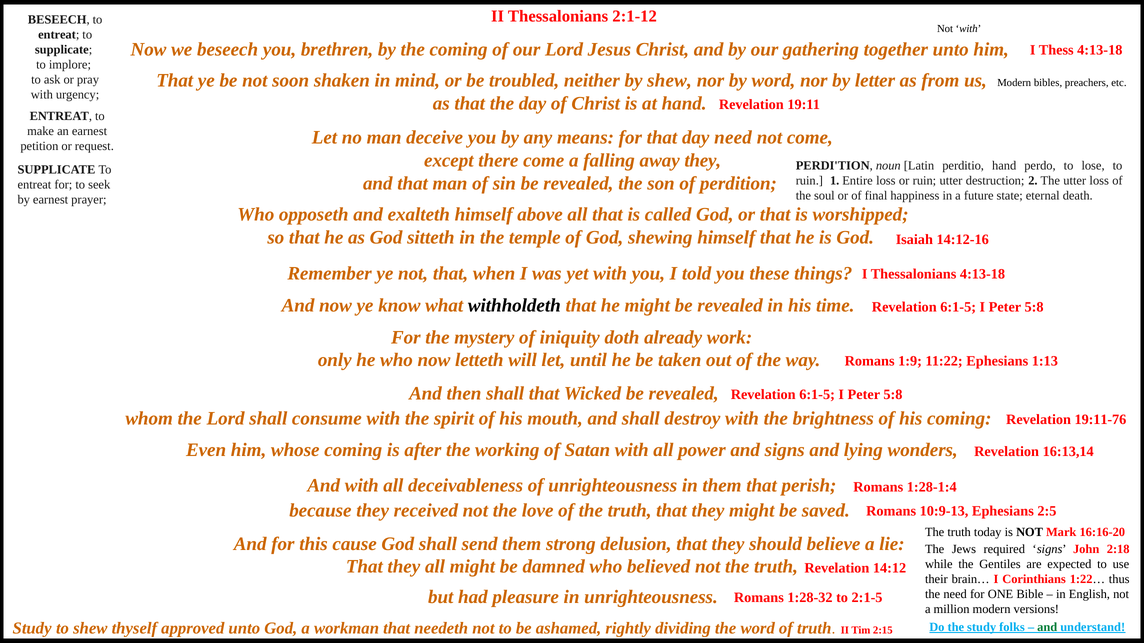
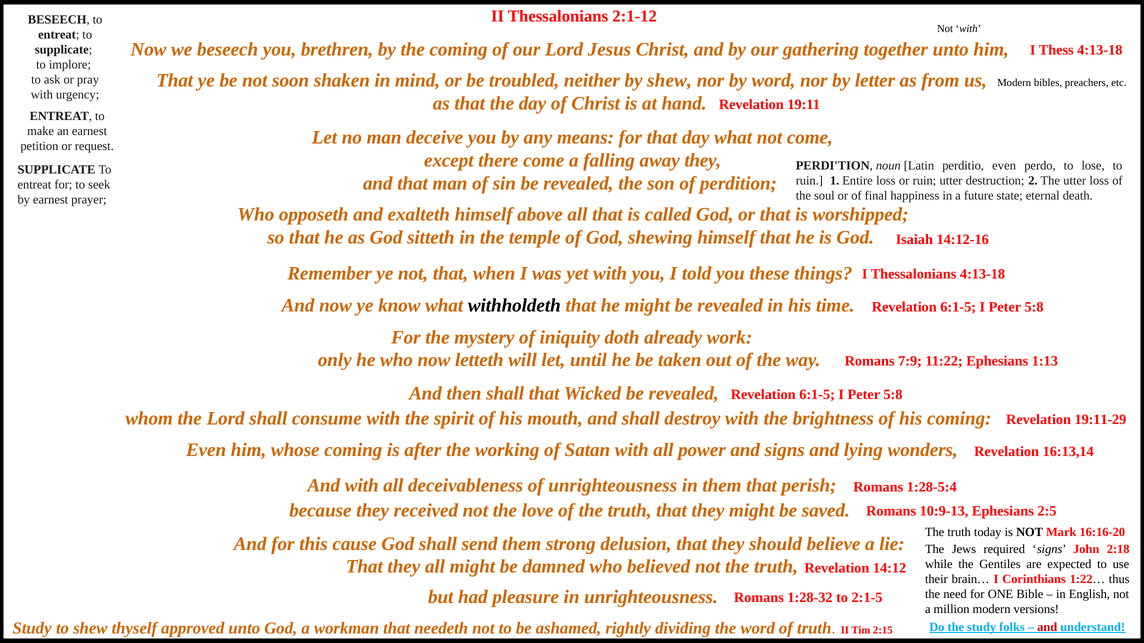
day need: need -> what
perditio hand: hand -> even
1:9: 1:9 -> 7:9
19:11-76: 19:11-76 -> 19:11-29
1:28-1:4: 1:28-1:4 -> 1:28-5:4
and at (1047, 627) colour: green -> red
